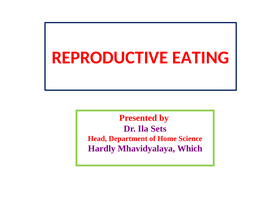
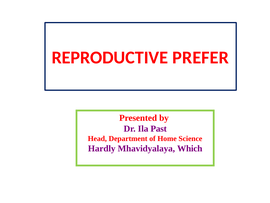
EATING: EATING -> PREFER
Sets: Sets -> Past
